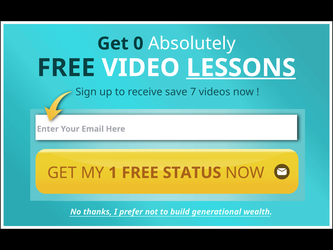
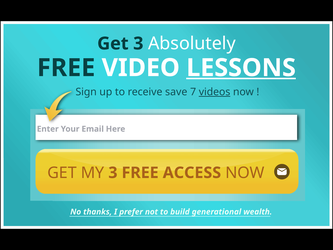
Get 0: 0 -> 3
videos underline: none -> present
MY 1: 1 -> 3
STATUS: STATUS -> ACCESS
